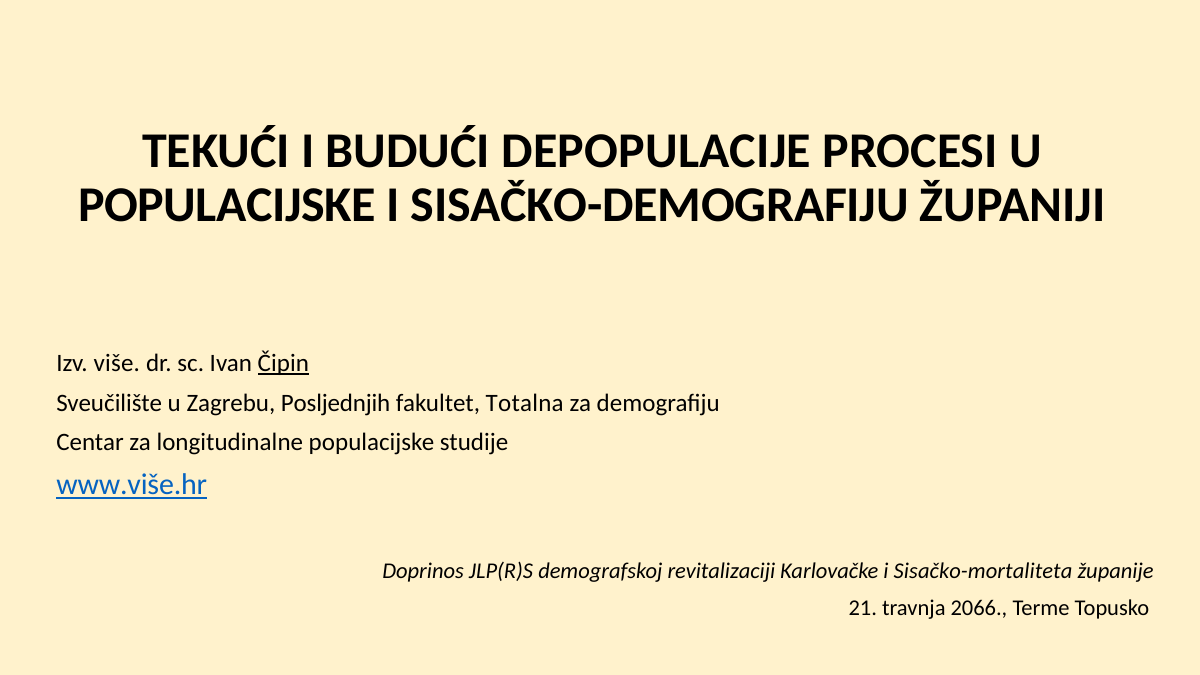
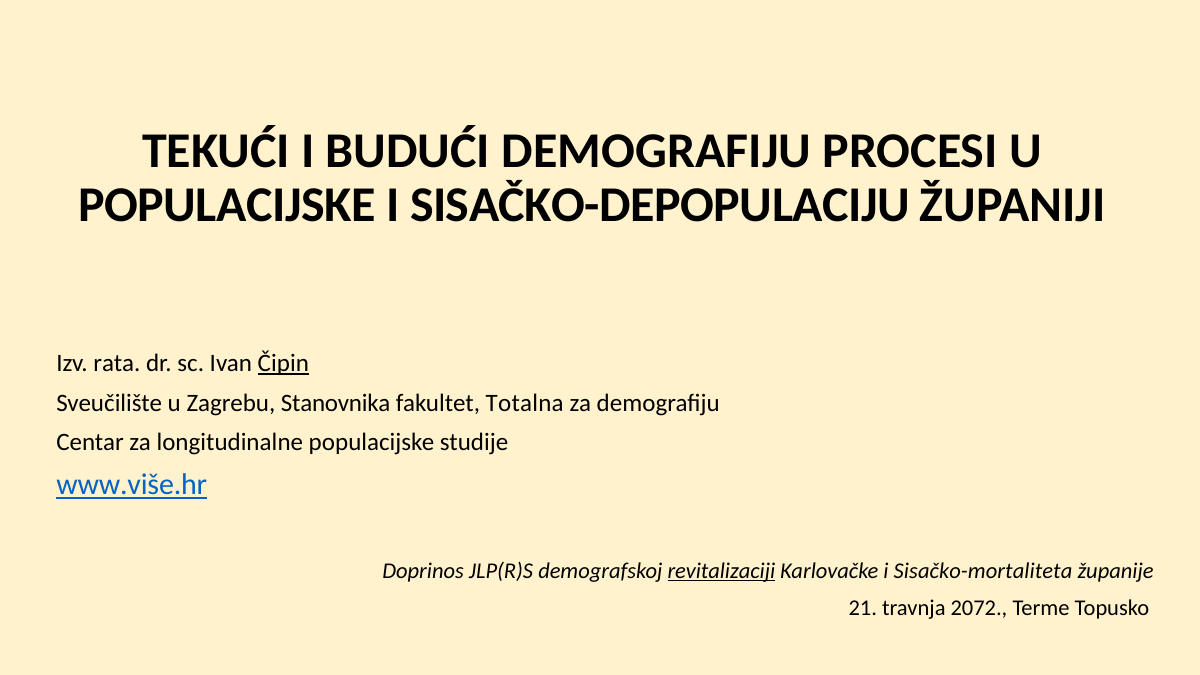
BUDUĆI DEPOPULACIJE: DEPOPULACIJE -> DEMOGRAFIJU
SISAČKO-DEMOGRAFIJU: SISAČKO-DEMOGRAFIJU -> SISAČKO-DEPOPULACIJU
više: više -> rata
Posljednjih: Posljednjih -> Stanovnika
revitalizaciji underline: none -> present
2066: 2066 -> 2072
